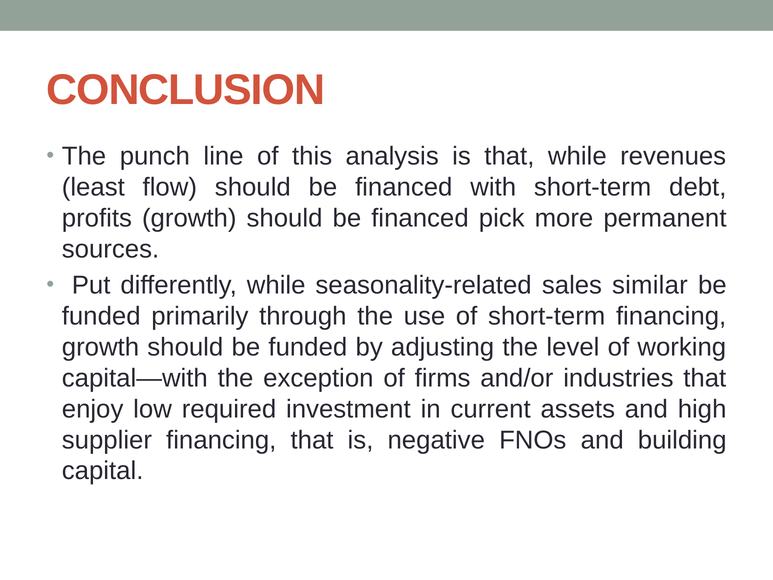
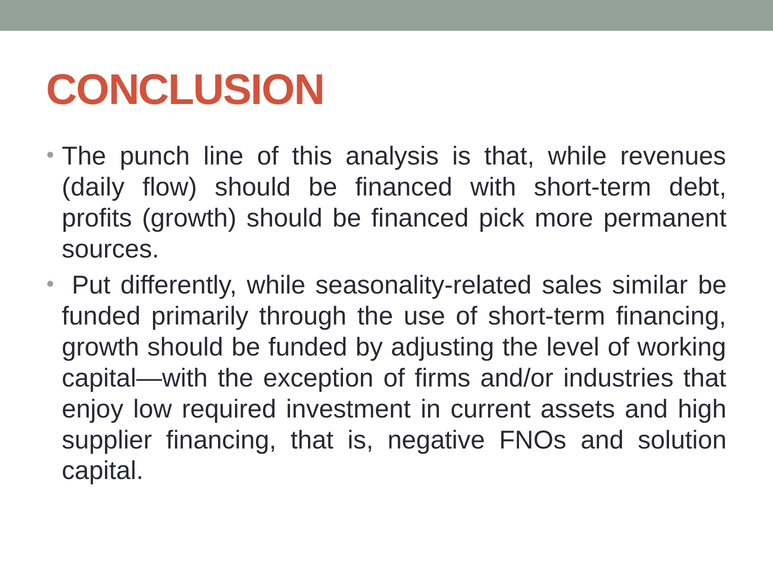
least: least -> daily
building: building -> solution
